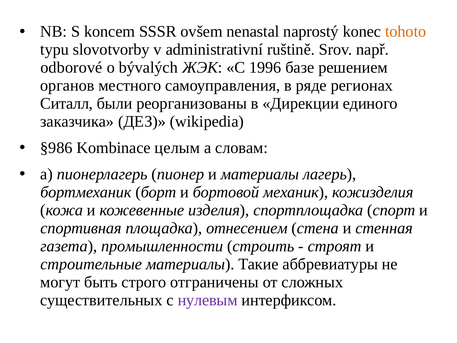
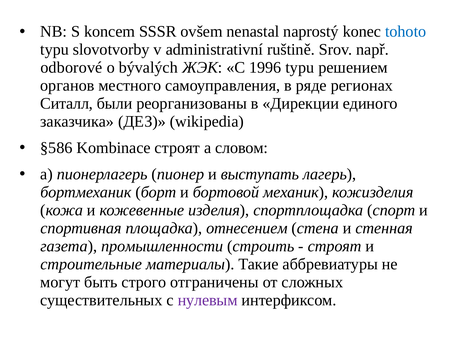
tohoto colour: orange -> blue
1996 базе: базе -> typu
§986: §986 -> §586
Kombinace целым: целым -> строят
словам: словам -> словом
и материалы: материалы -> выступать
